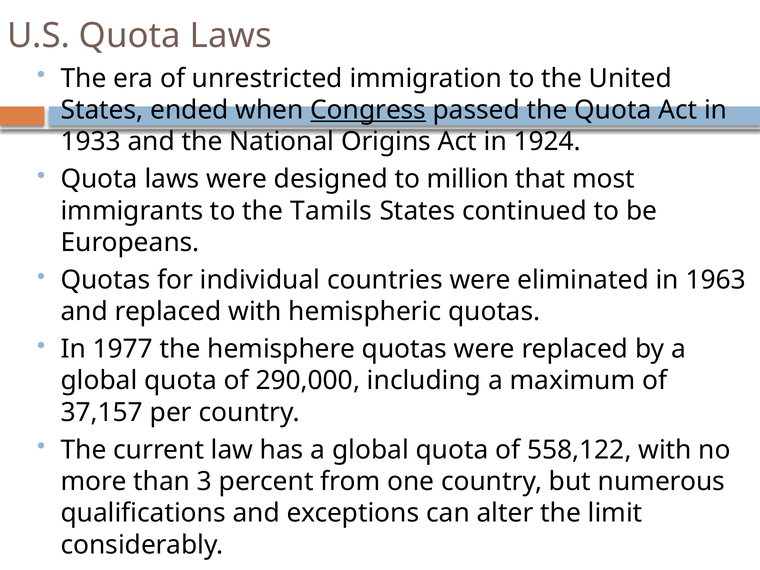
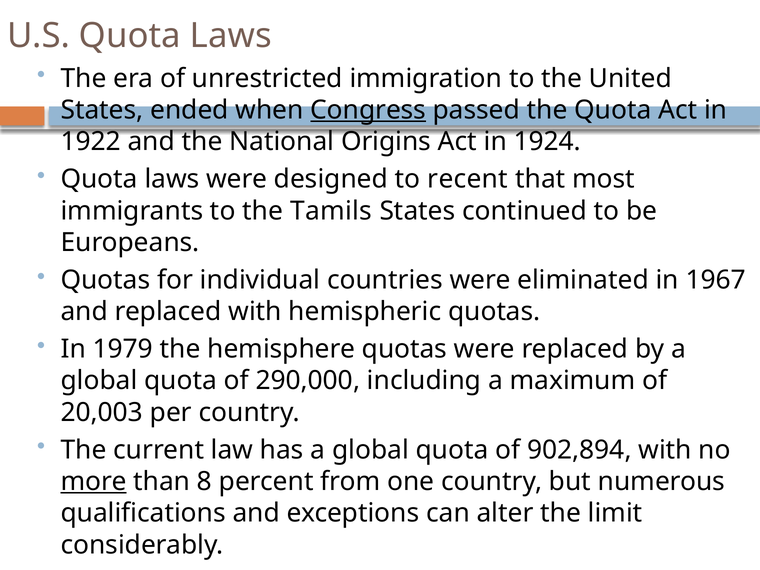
1933: 1933 -> 1922
million: million -> recent
1963: 1963 -> 1967
1977: 1977 -> 1979
37,157: 37,157 -> 20,003
558,122: 558,122 -> 902,894
more underline: none -> present
3: 3 -> 8
